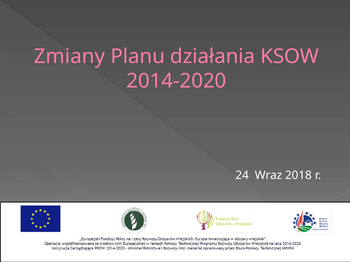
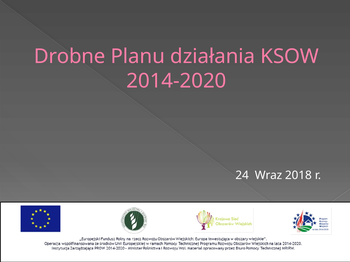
Zmiany: Zmiany -> Drobne
